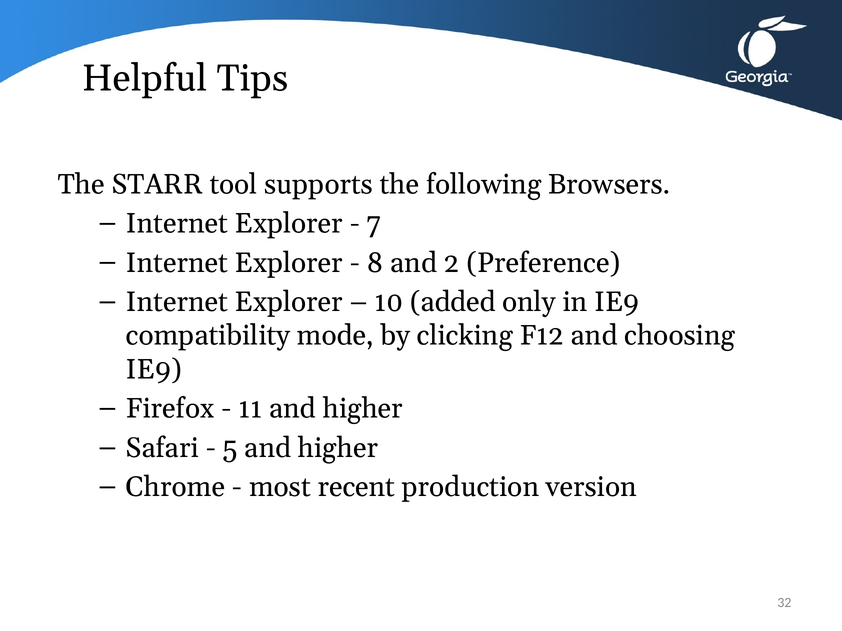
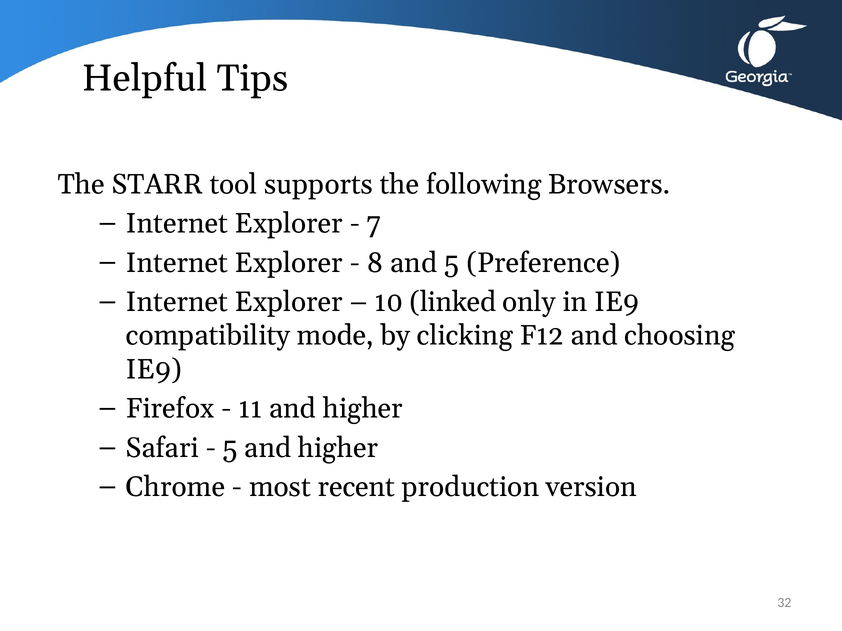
and 2: 2 -> 5
added: added -> linked
